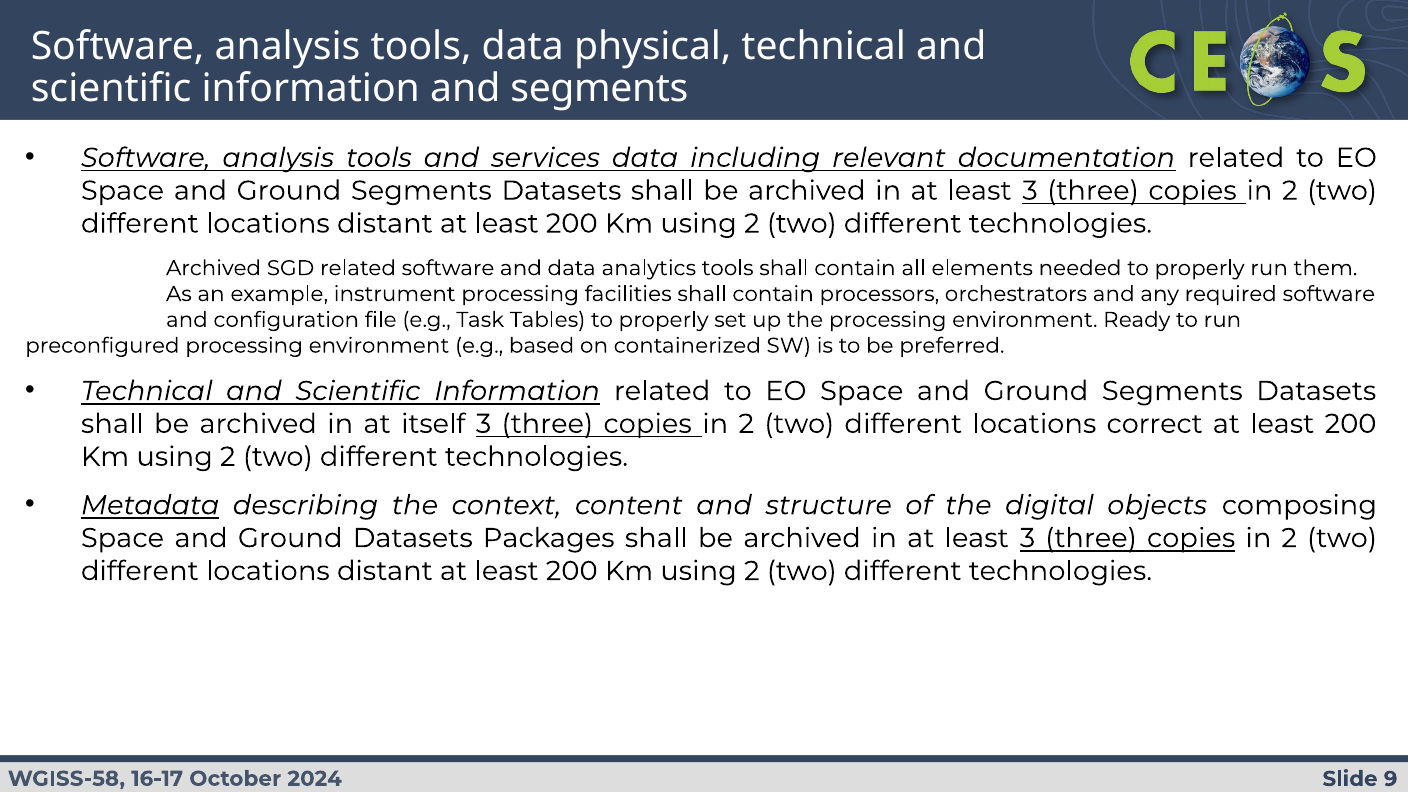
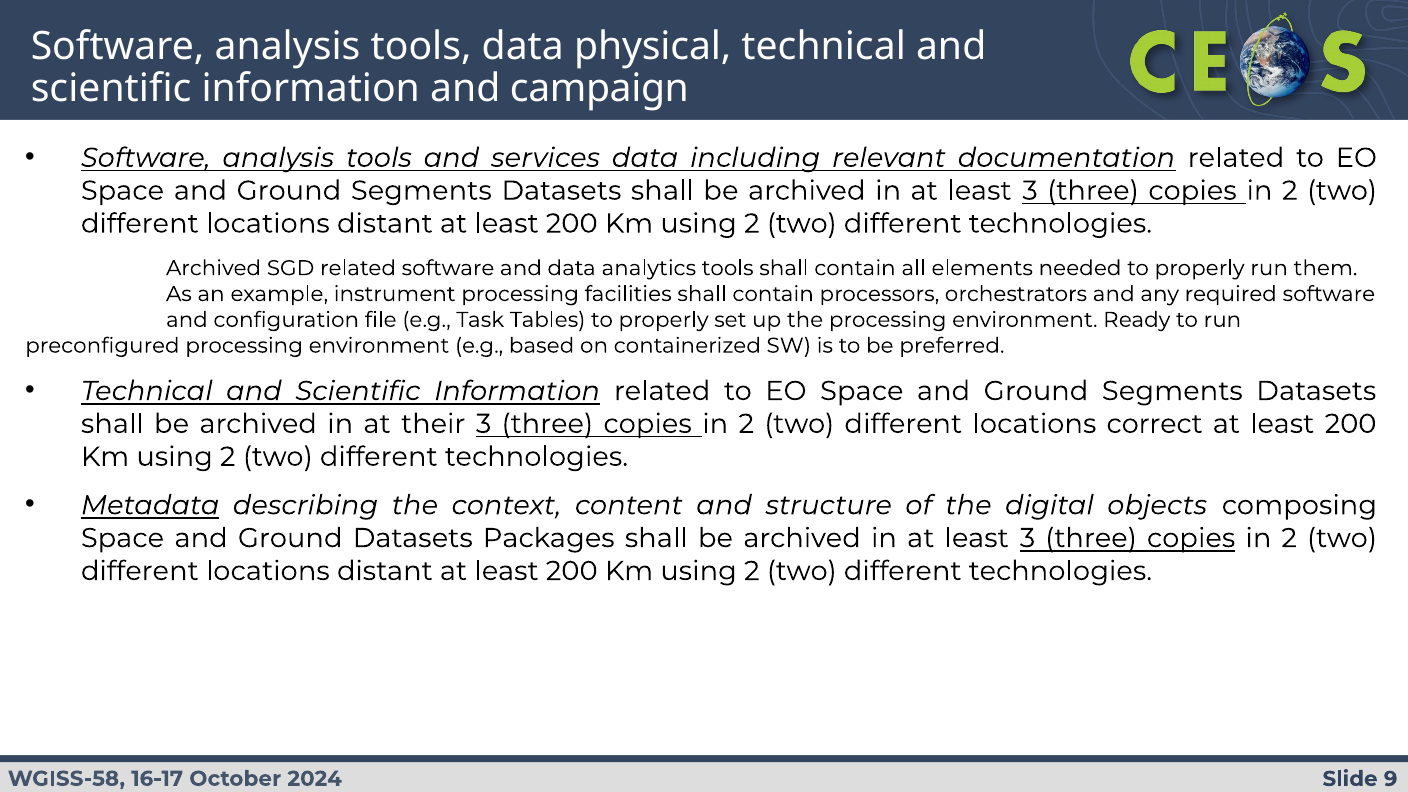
and segments: segments -> campaign
itself: itself -> their
